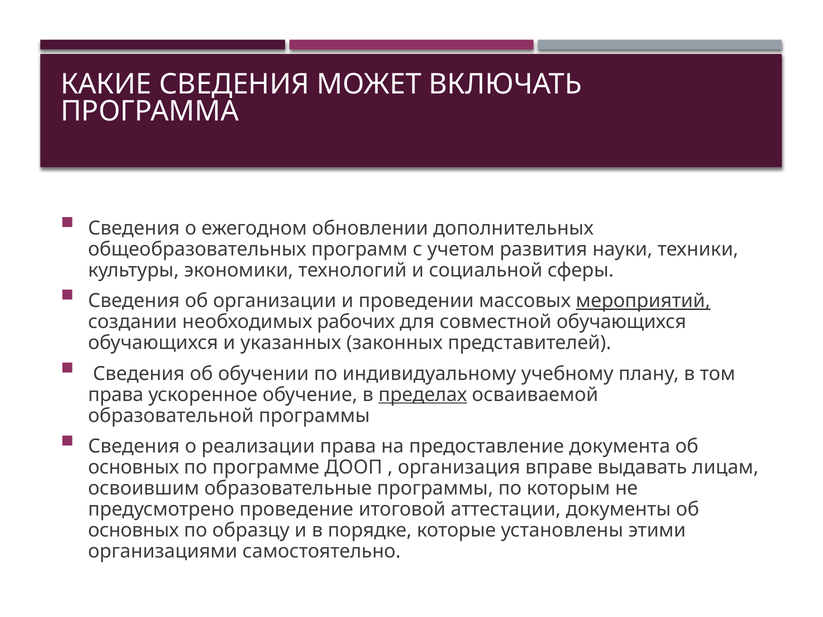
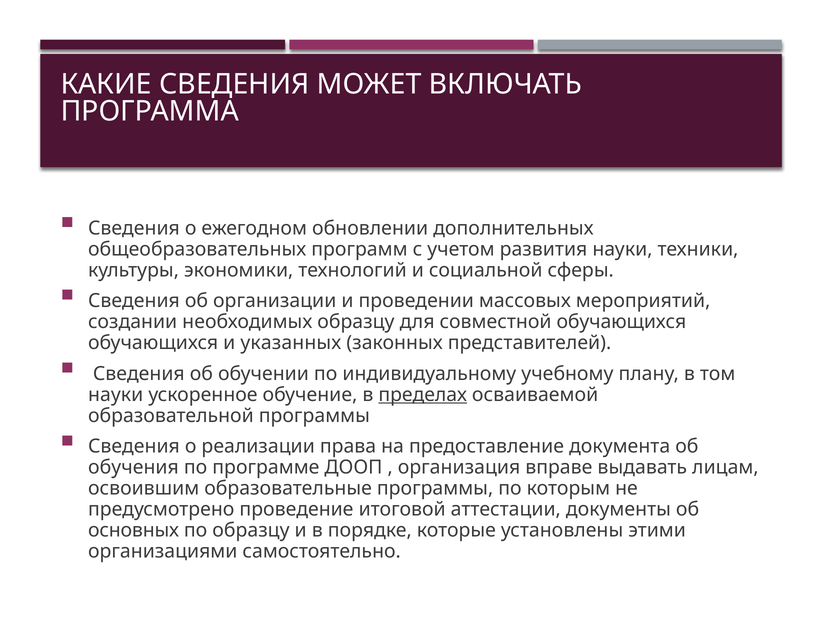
мероприятий underline: present -> none
необходимых рабочих: рабочих -> образцу
права at (116, 395): права -> науки
основных at (134, 468): основных -> обучения
